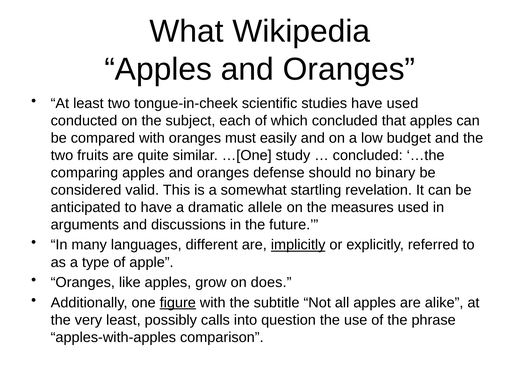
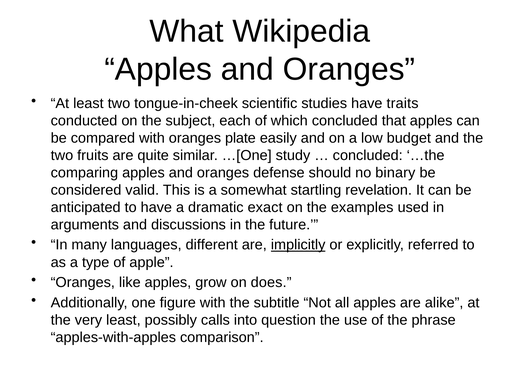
have used: used -> traits
must: must -> plate
allele: allele -> exact
measures: measures -> examples
figure underline: present -> none
